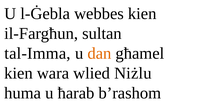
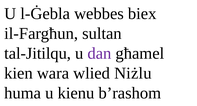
webbes kien: kien -> biex
tal-Imma: tal-Imma -> tal-Jitilqu
dan colour: orange -> purple
ħarab: ħarab -> kienu
